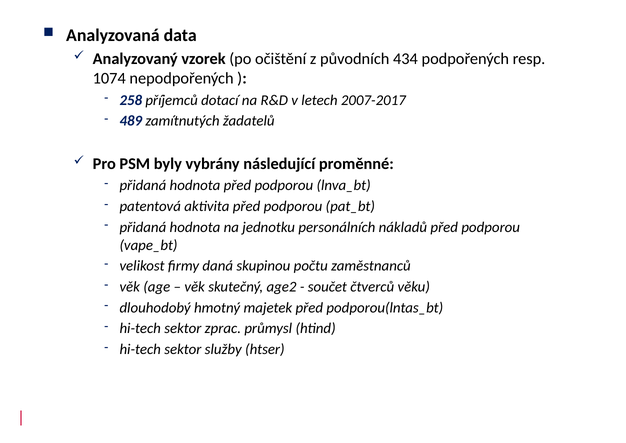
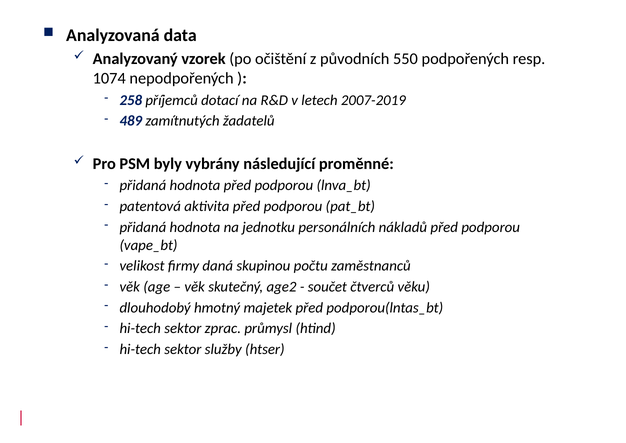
434: 434 -> 550
2007-2017: 2007-2017 -> 2007-2019
